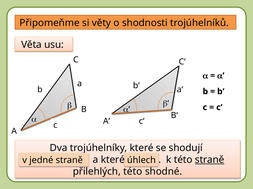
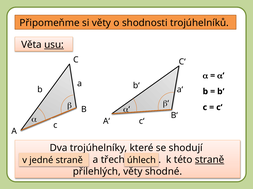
usu underline: none -> present
a které: které -> třech
přilehlých této: této -> věty
